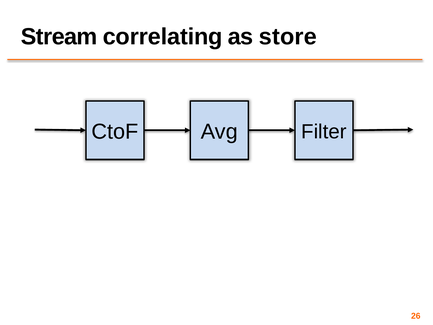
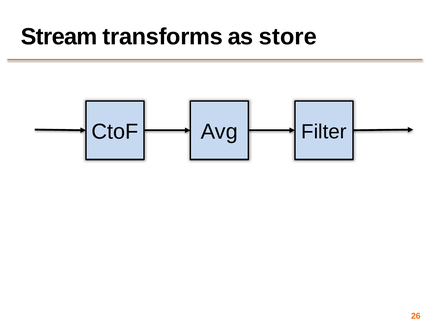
correlating: correlating -> transforms
